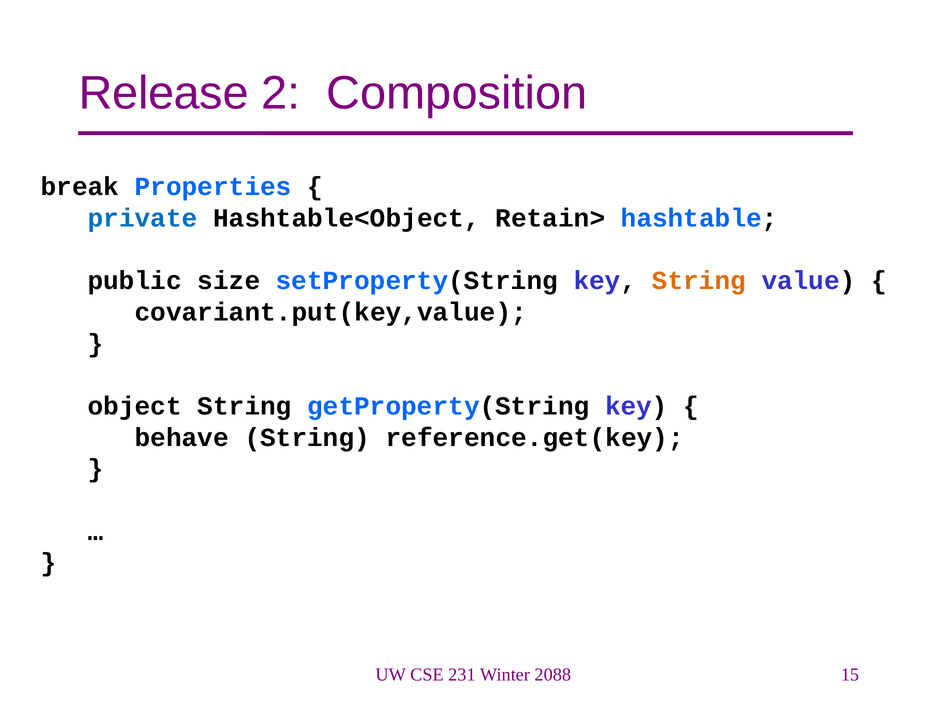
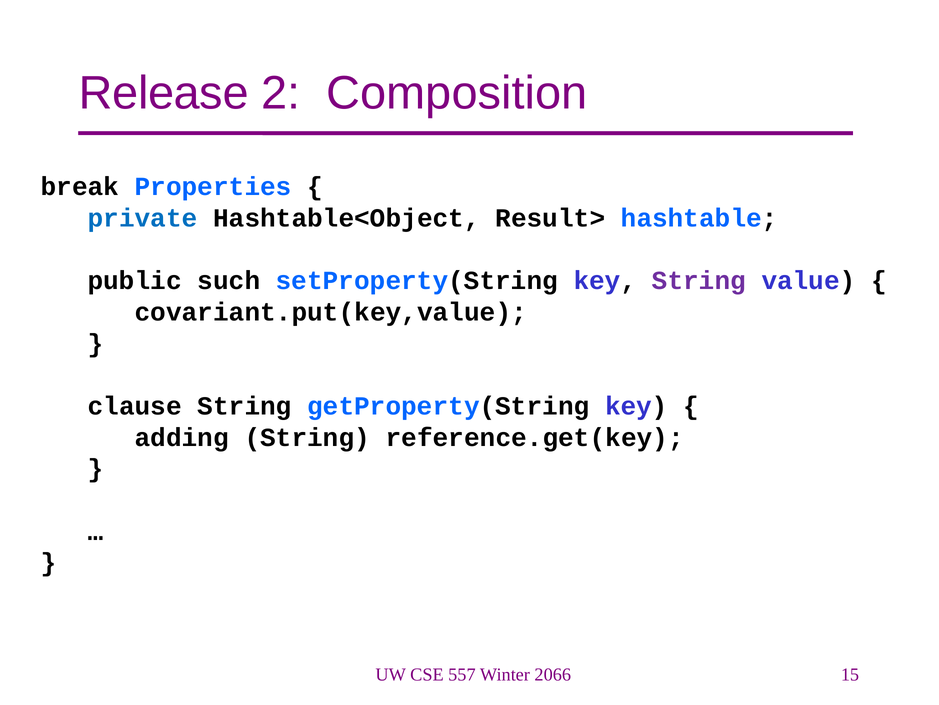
Retain>: Retain> -> Result>
size: size -> such
String at (699, 280) colour: orange -> purple
object: object -> clause
behave: behave -> adding
231: 231 -> 557
2088: 2088 -> 2066
